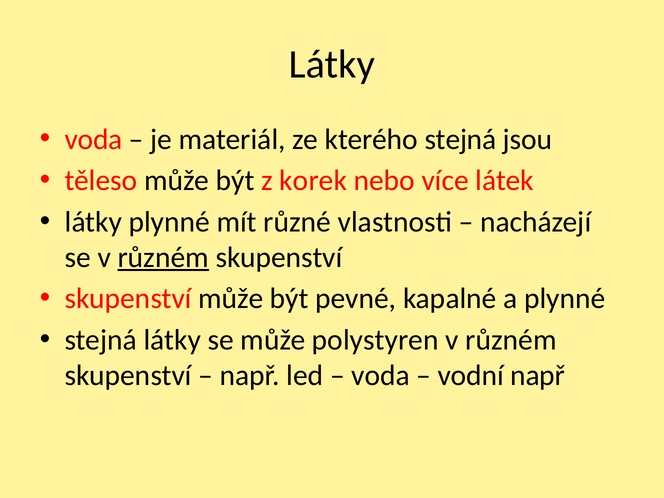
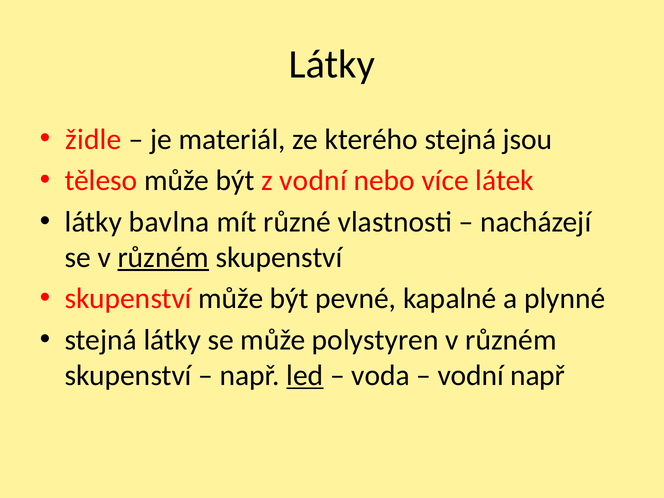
voda at (94, 139): voda -> židle
z korek: korek -> vodní
látky plynné: plynné -> bavlna
led underline: none -> present
